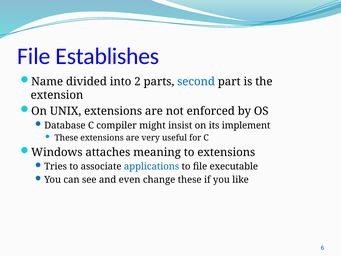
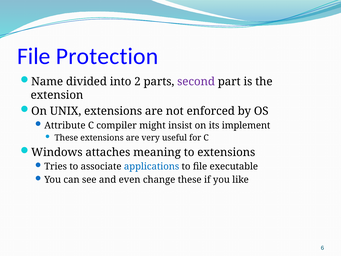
Establishes: Establishes -> Protection
second colour: blue -> purple
Database: Database -> Attribute
